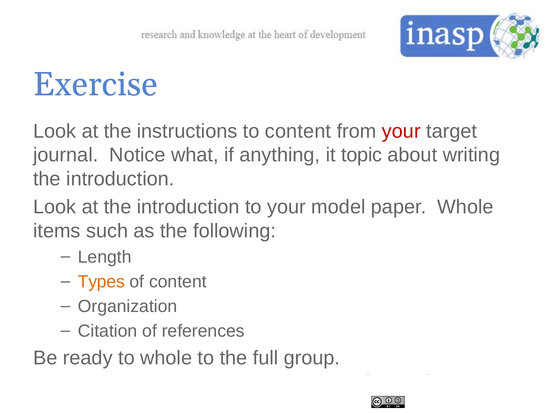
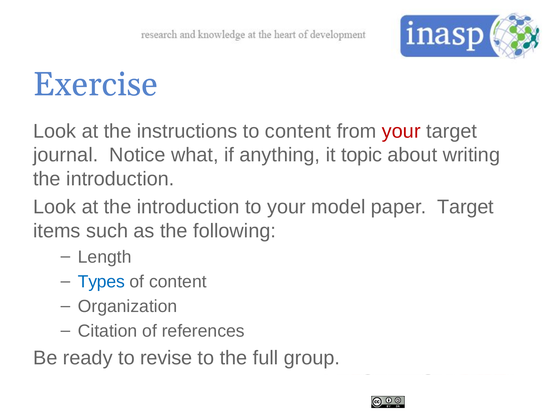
paper Whole: Whole -> Target
Types colour: orange -> blue
to whole: whole -> revise
